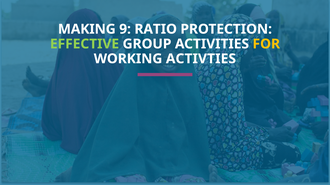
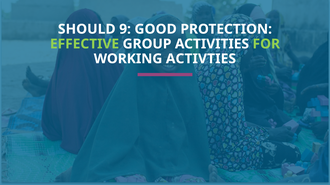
MAKING: MAKING -> SHOULD
RATIO: RATIO -> GOOD
FOR colour: yellow -> light green
